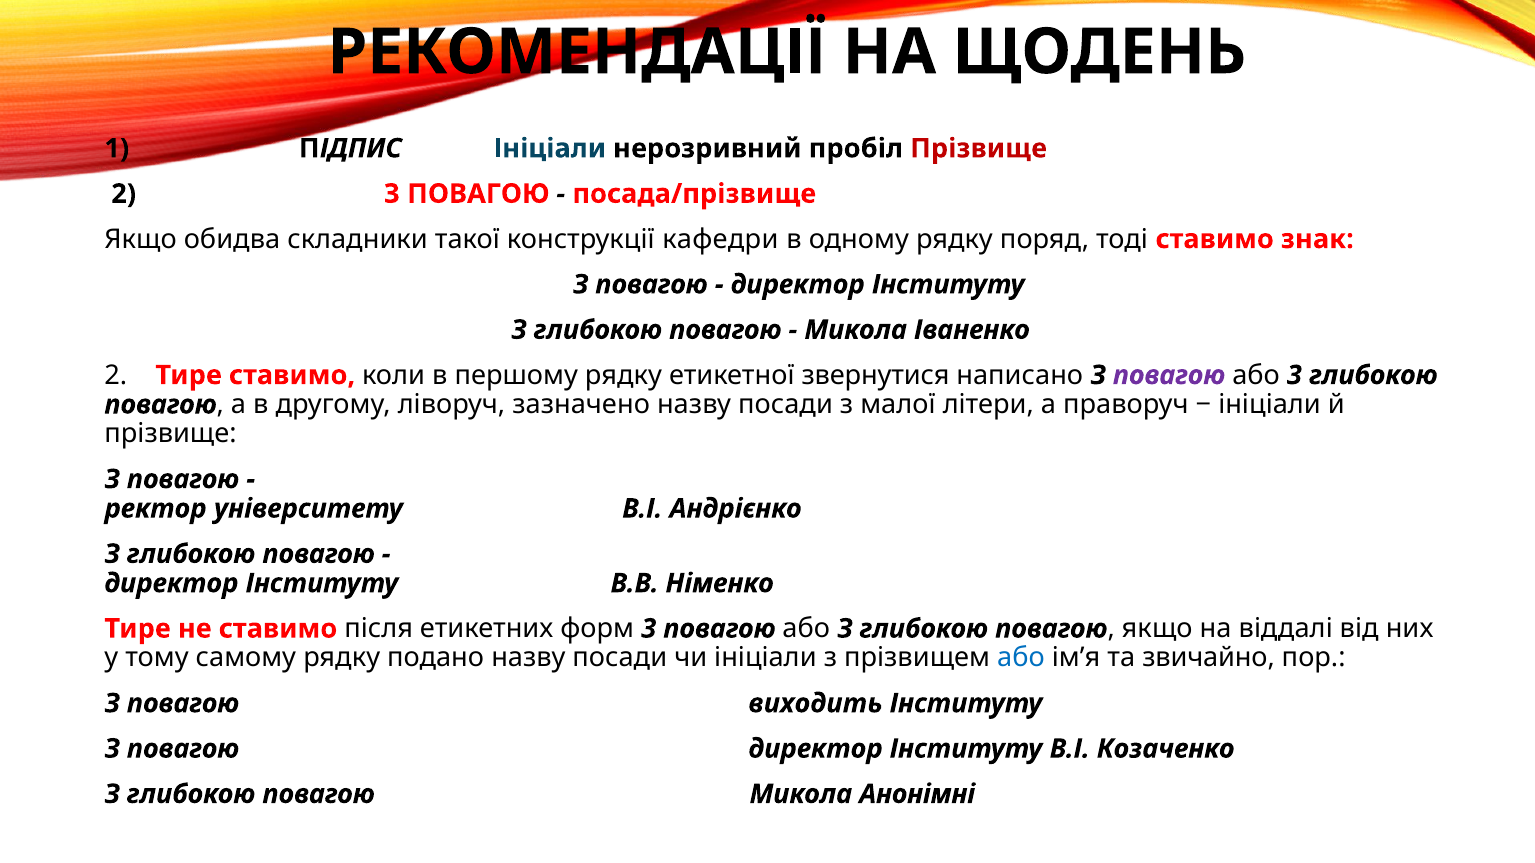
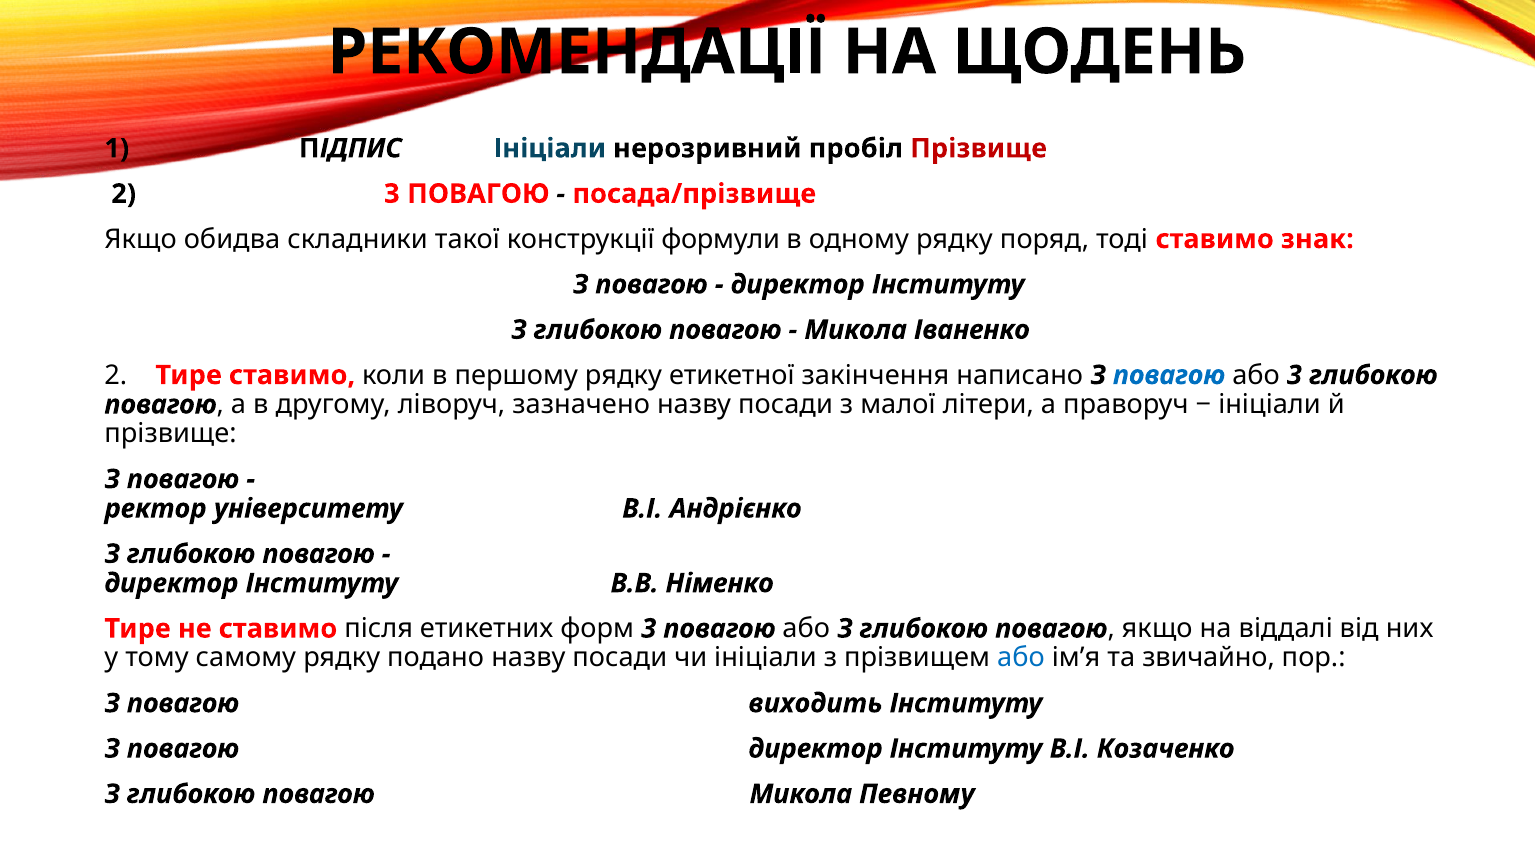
кафедри: кафедри -> формули
звернутися: звернутися -> закінчення
повагою at (1169, 375) colour: purple -> blue
Анонімні: Анонімні -> Певному
